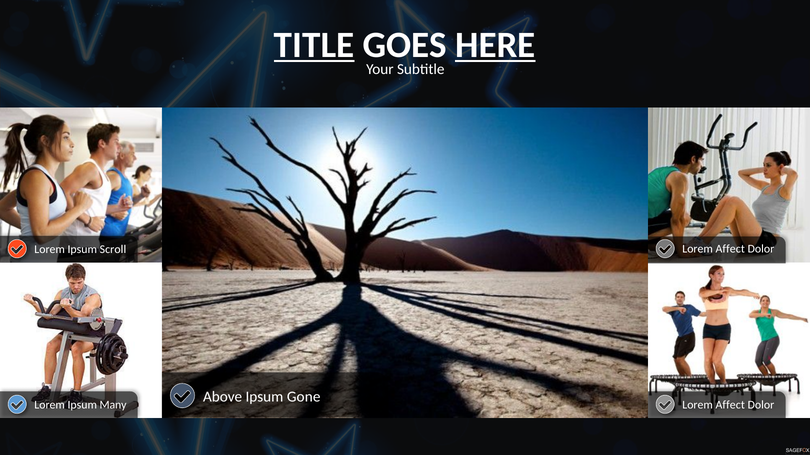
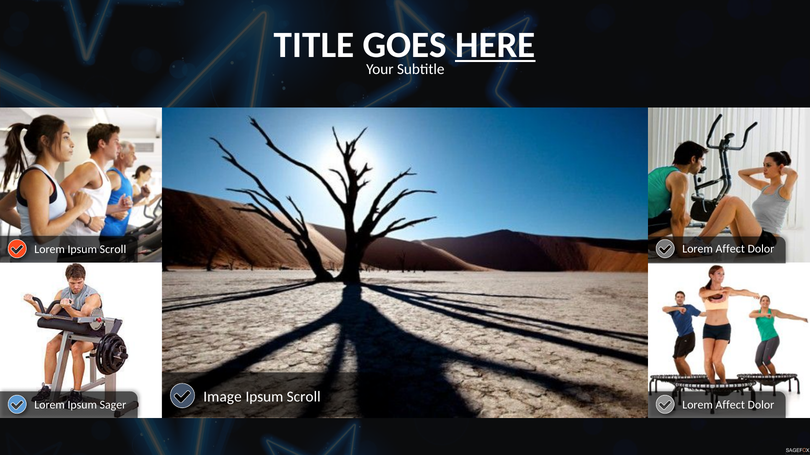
TITLE underline: present -> none
Above: Above -> Image
Gone at (304, 397): Gone -> Scroll
Many: Many -> Sager
